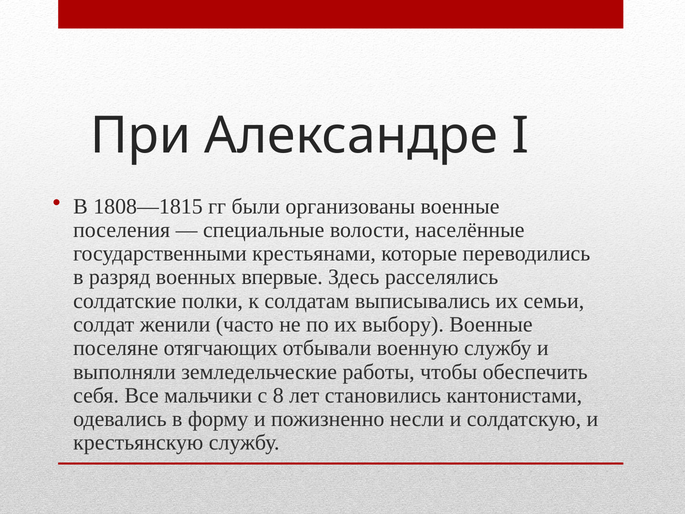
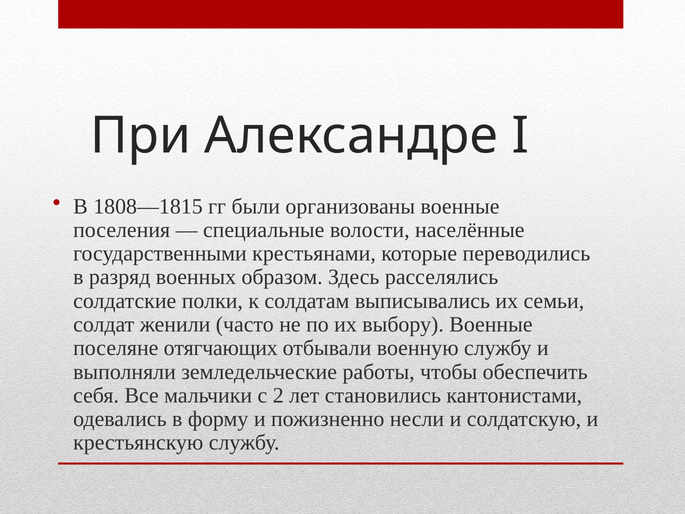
впервые: впервые -> образом
8: 8 -> 2
